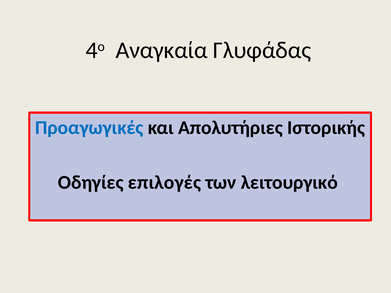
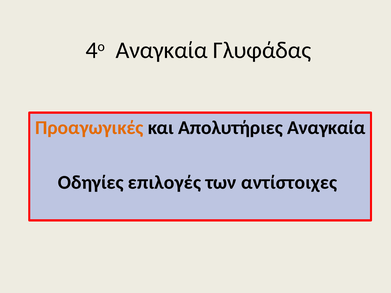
Προαγωγικές colour: blue -> orange
Απολυτήριες Ιστορικής: Ιστορικής -> Αναγκαία
λειτουργικό: λειτουργικό -> αντίστοιχες
